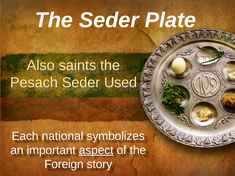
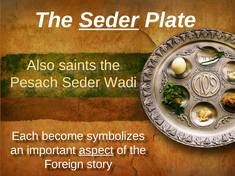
Seder at (109, 20) underline: none -> present
Used: Used -> Wadi
national: national -> become
